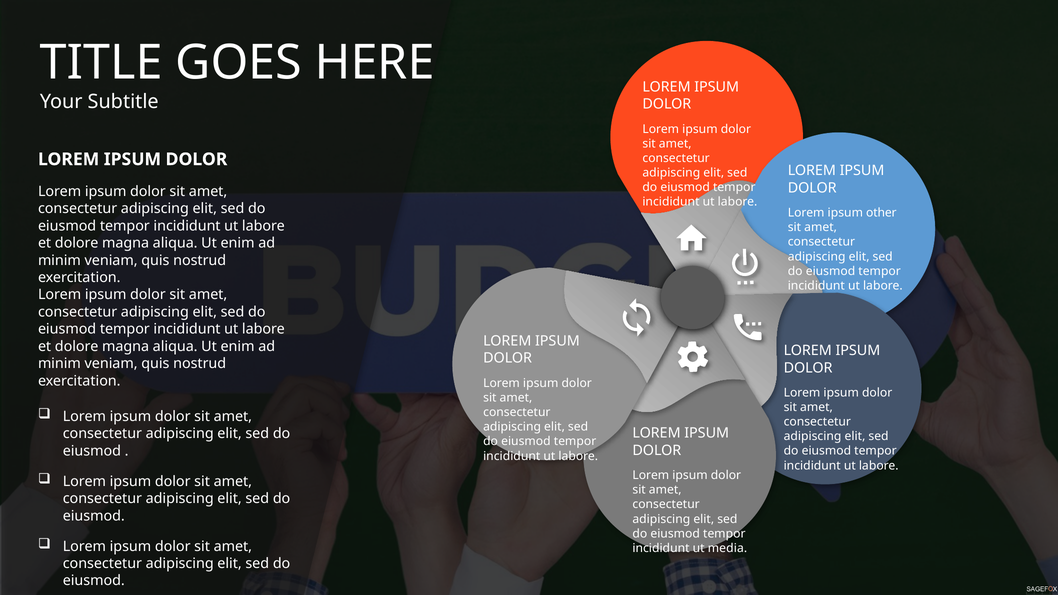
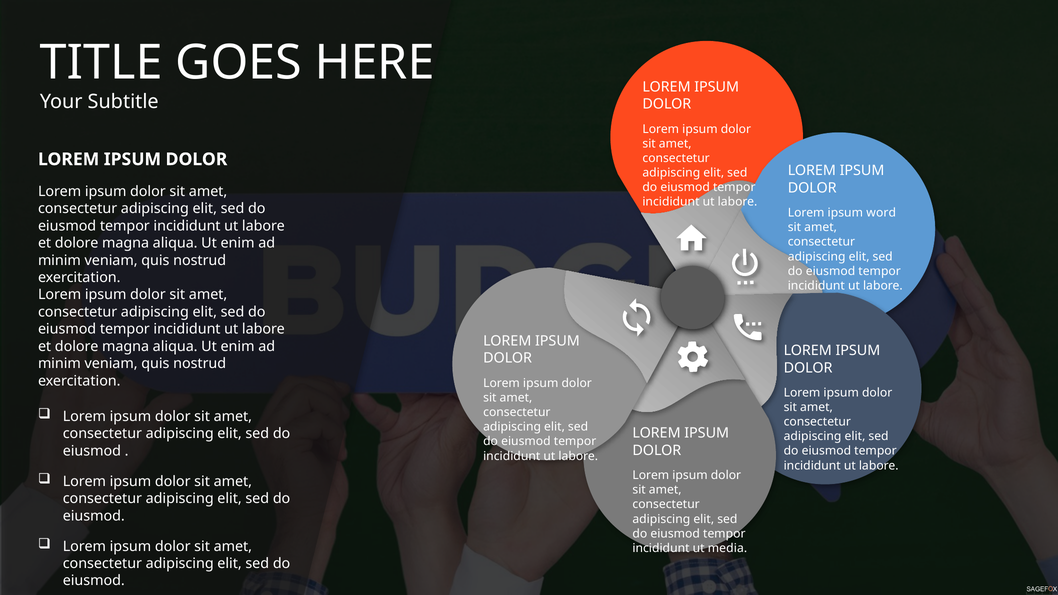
other: other -> word
